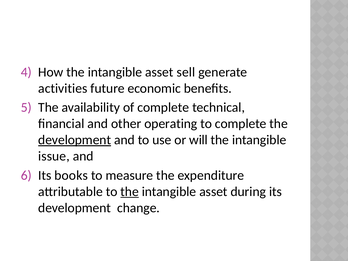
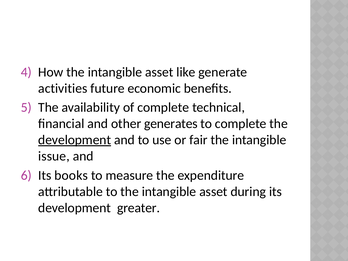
sell: sell -> like
operating: operating -> generates
will: will -> fair
the at (130, 192) underline: present -> none
change: change -> greater
